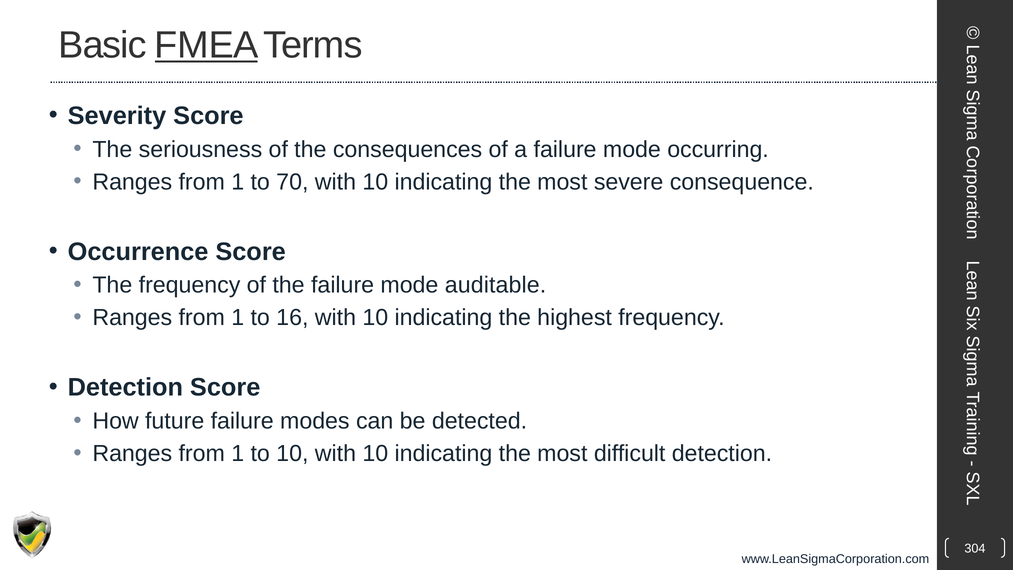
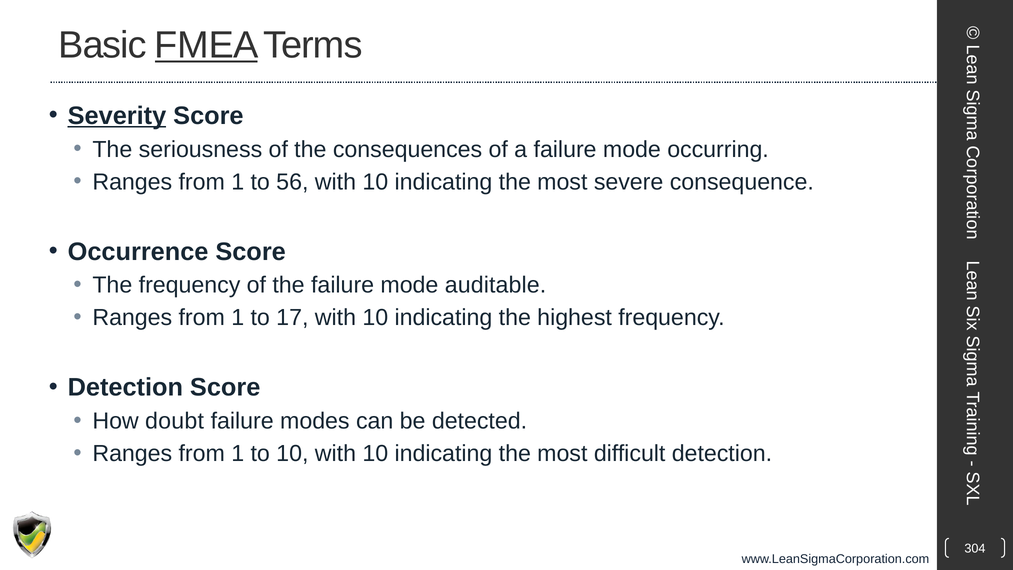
Severity underline: none -> present
70: 70 -> 56
16: 16 -> 17
future: future -> doubt
